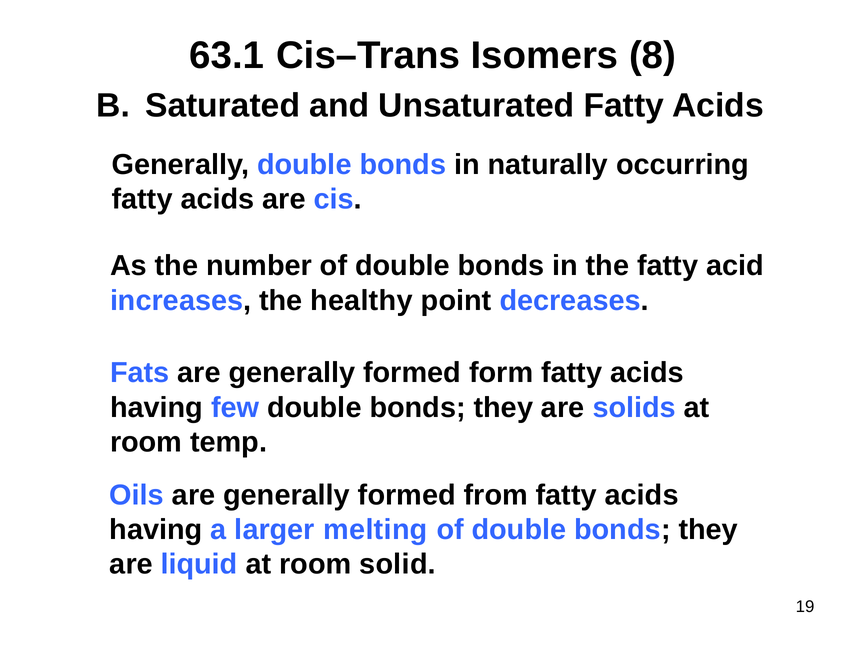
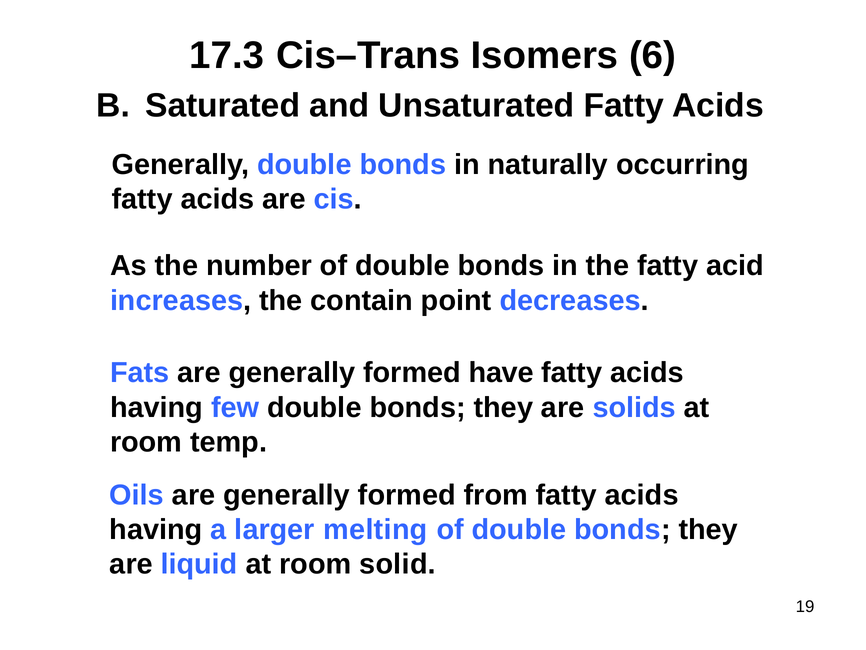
63.1: 63.1 -> 17.3
8: 8 -> 6
healthy: healthy -> contain
form: form -> have
